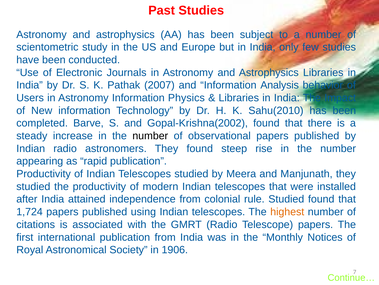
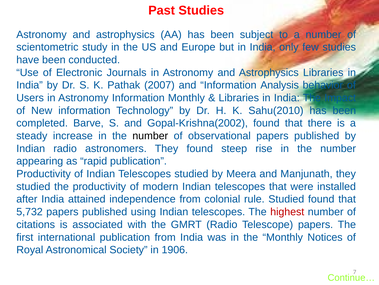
Information Physics: Physics -> Monthly
1,724: 1,724 -> 5,732
highest colour: orange -> red
